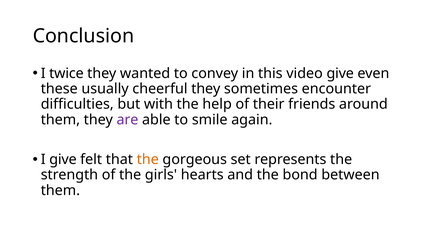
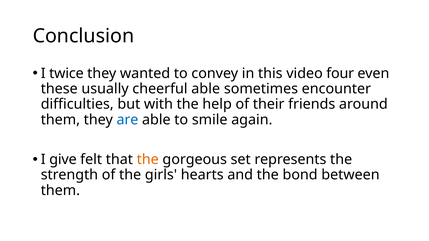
video give: give -> four
cheerful they: they -> able
are colour: purple -> blue
